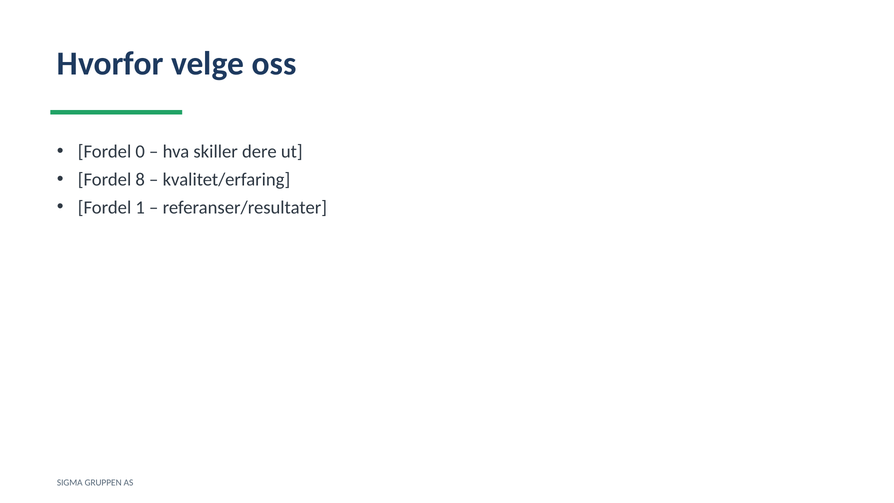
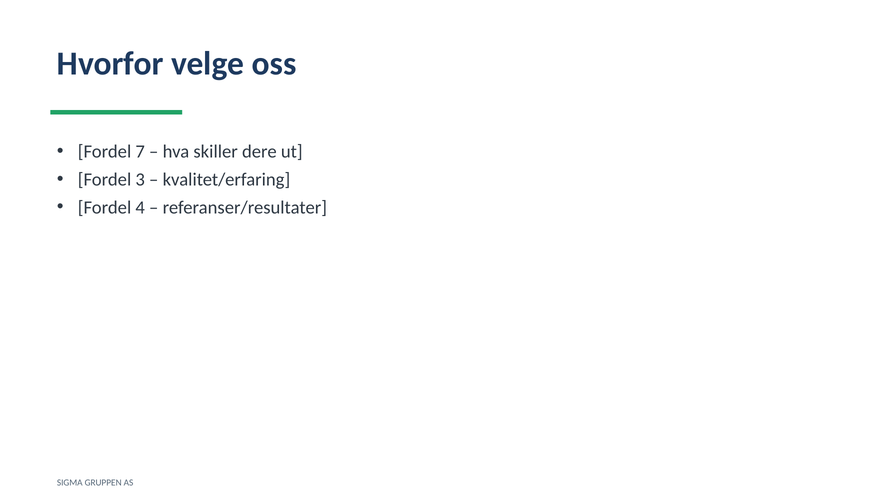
0: 0 -> 7
8: 8 -> 3
1: 1 -> 4
